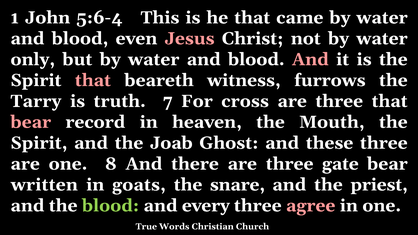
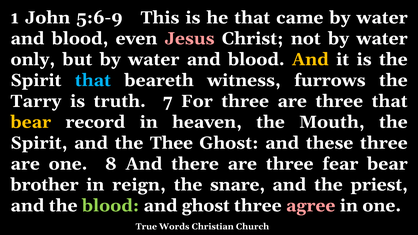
5:6-4: 5:6-4 -> 5:6-9
And at (310, 59) colour: pink -> yellow
that at (93, 80) colour: pink -> light blue
For cross: cross -> three
bear at (31, 122) colour: pink -> yellow
Joab: Joab -> Thee
gate: gate -> fear
written: written -> brother
goats: goats -> reign
and every: every -> ghost
